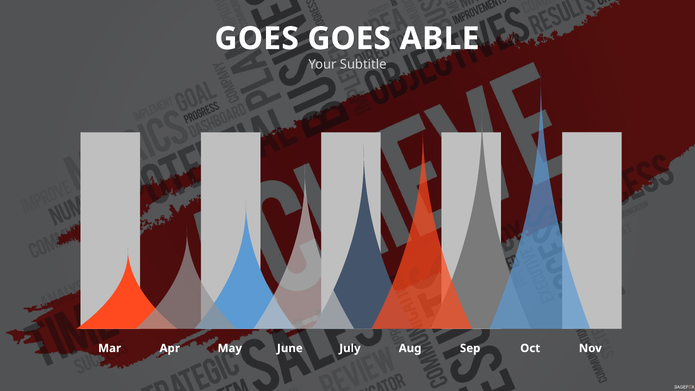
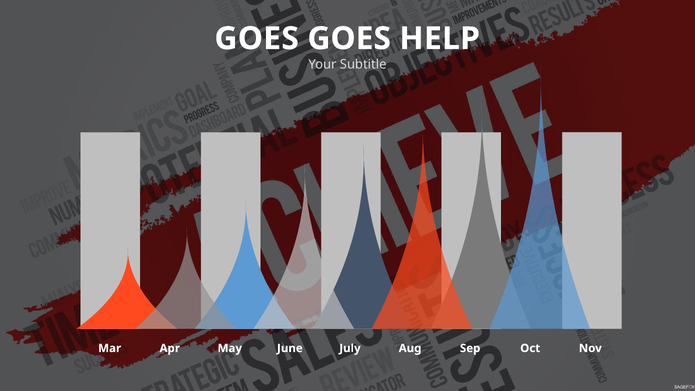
ABLE: ABLE -> HELP
